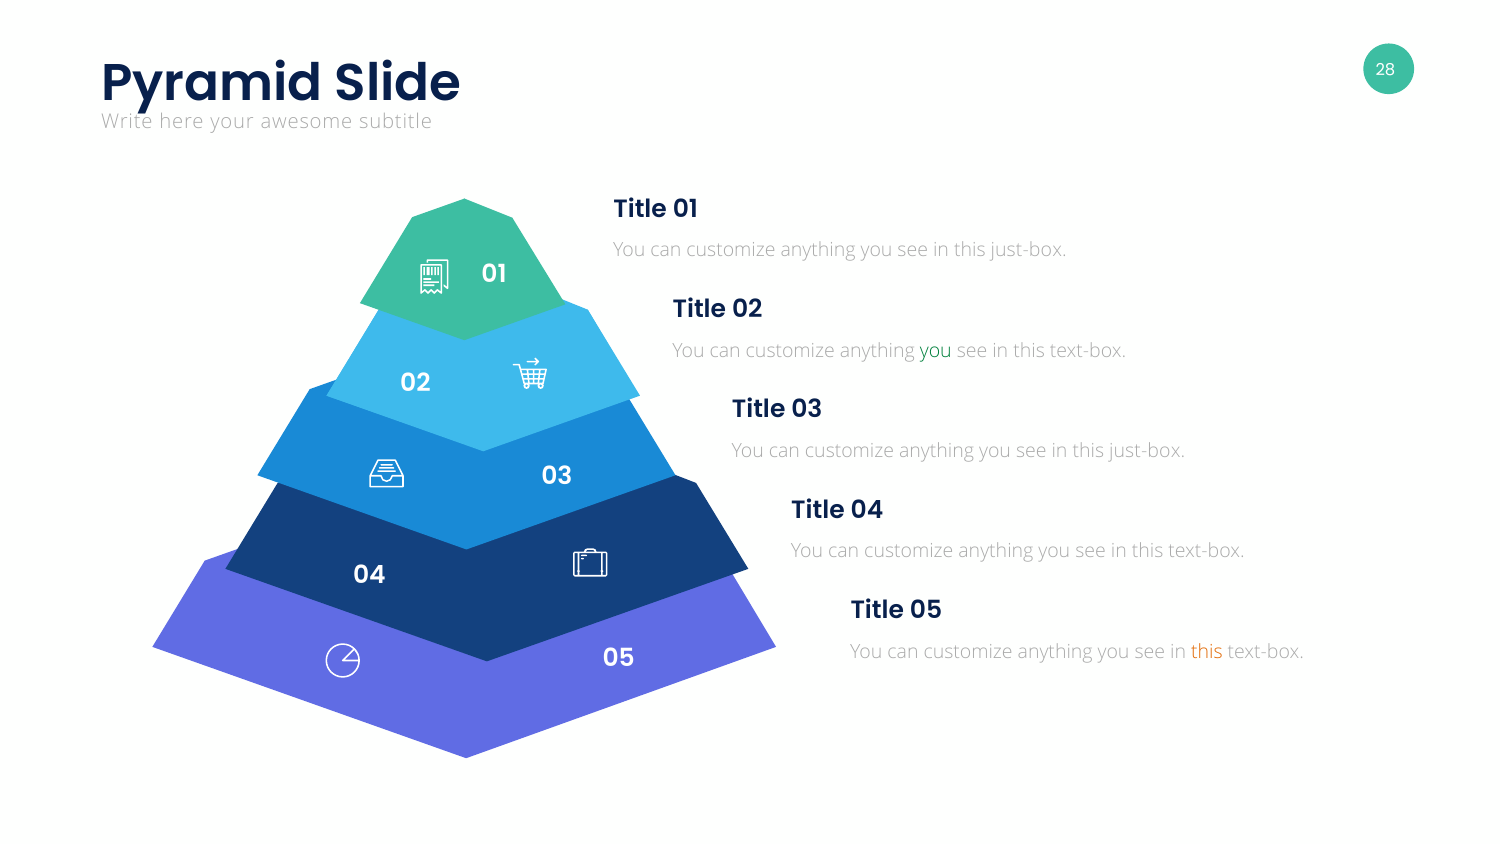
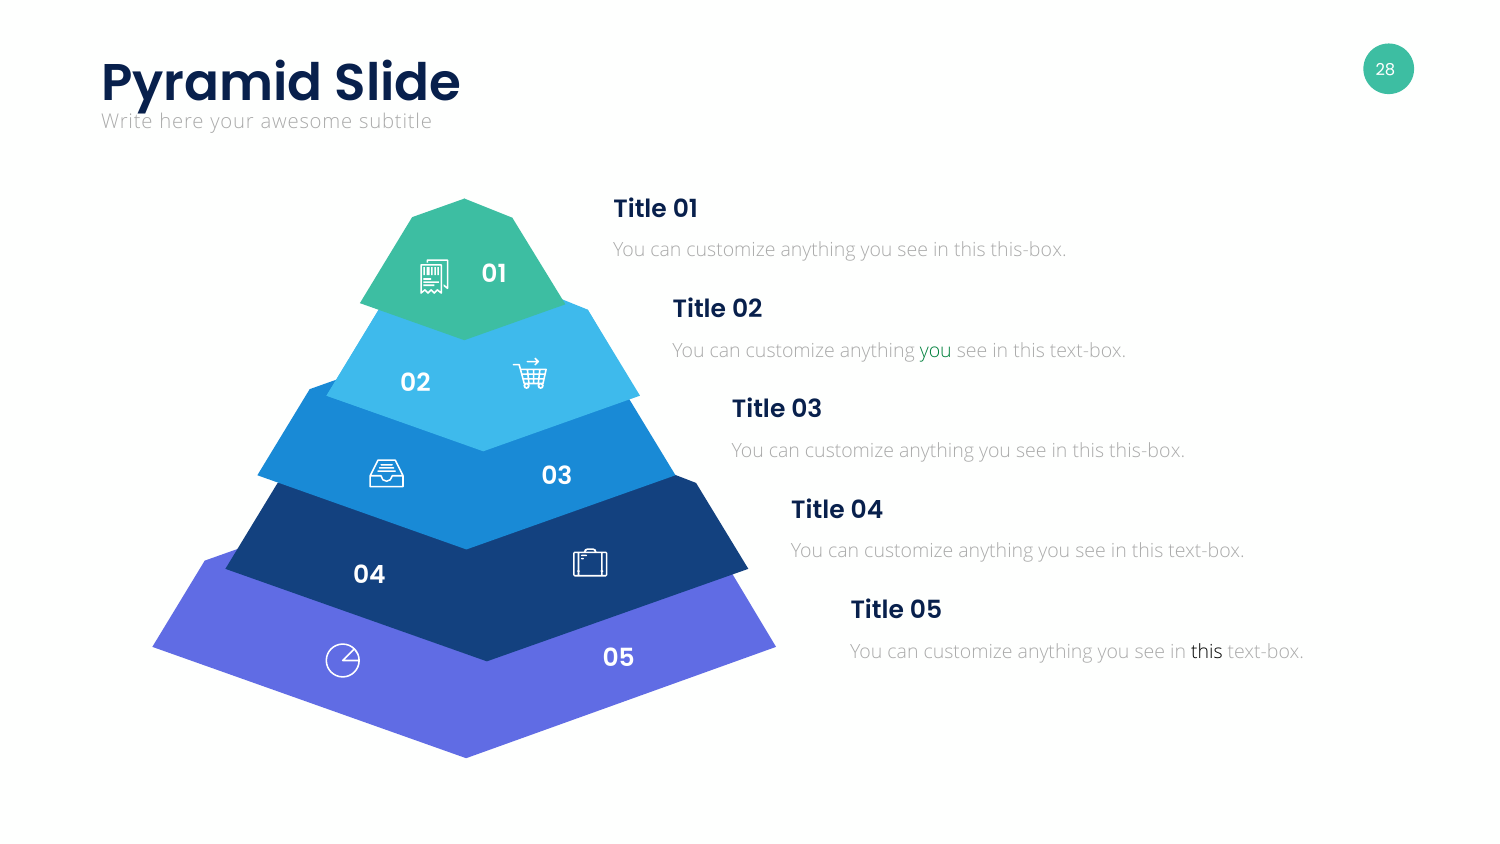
just-box at (1029, 251): just-box -> this-box
just-box at (1147, 451): just-box -> this-box
this at (1207, 652) colour: orange -> black
